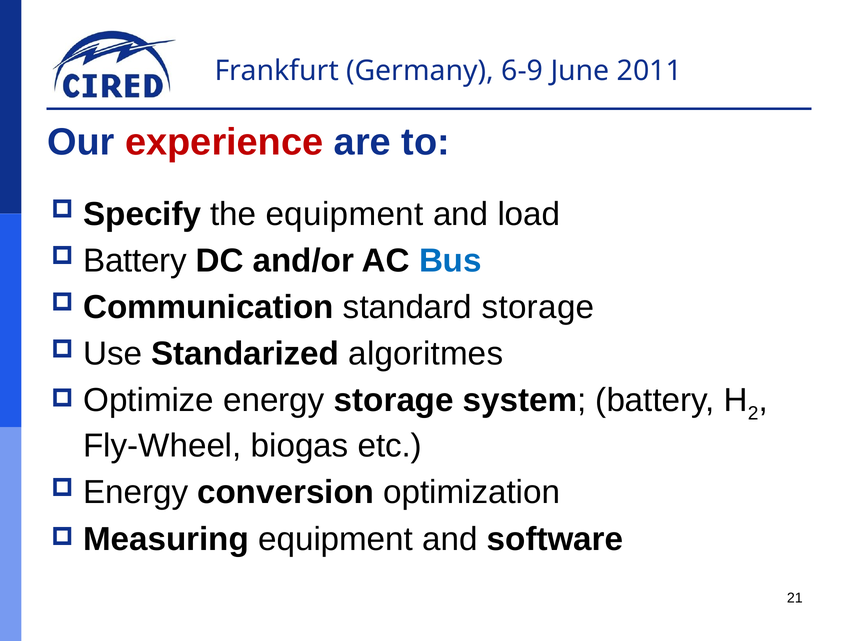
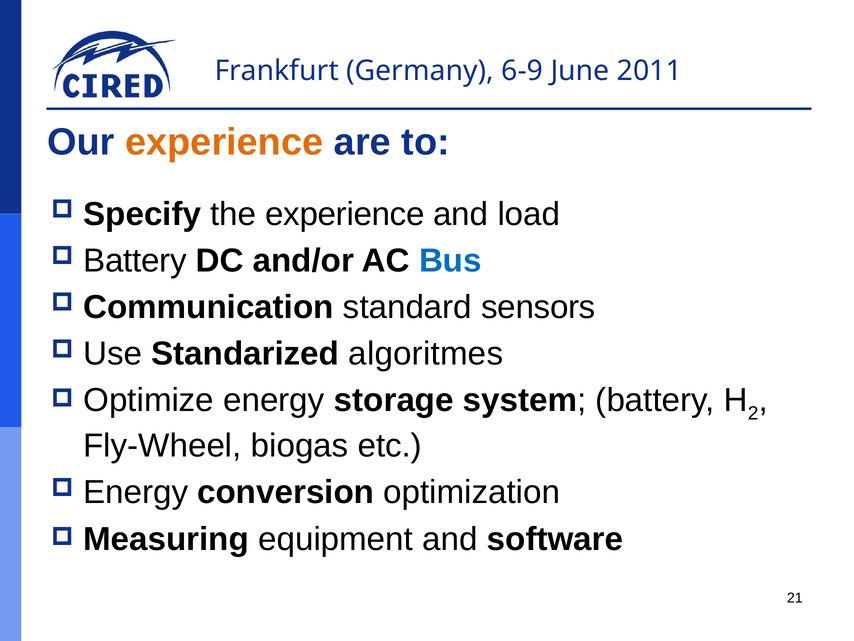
experience at (224, 142) colour: red -> orange
the equipment: equipment -> experience
standard storage: storage -> sensors
